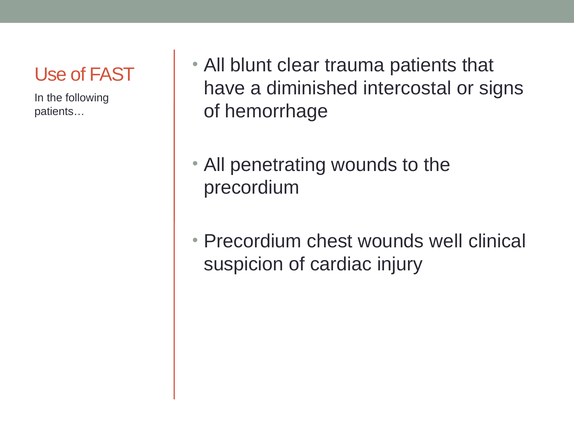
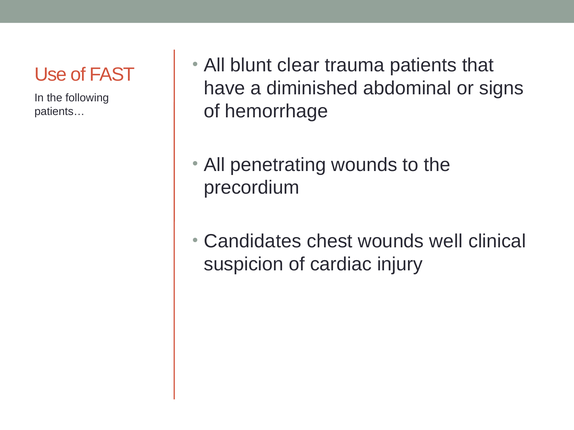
intercostal: intercostal -> abdominal
Precordium at (253, 241): Precordium -> Candidates
